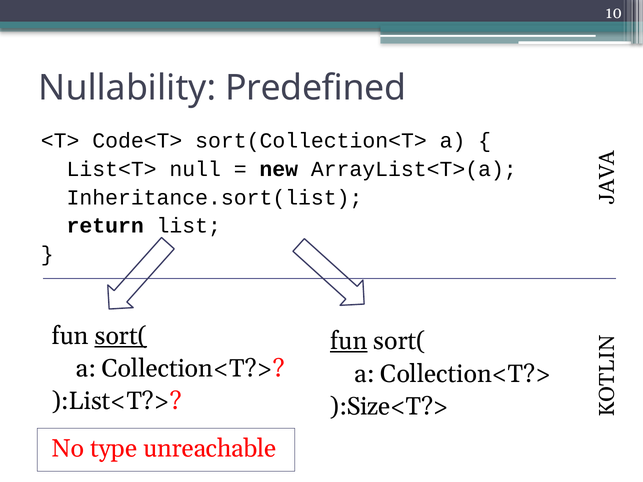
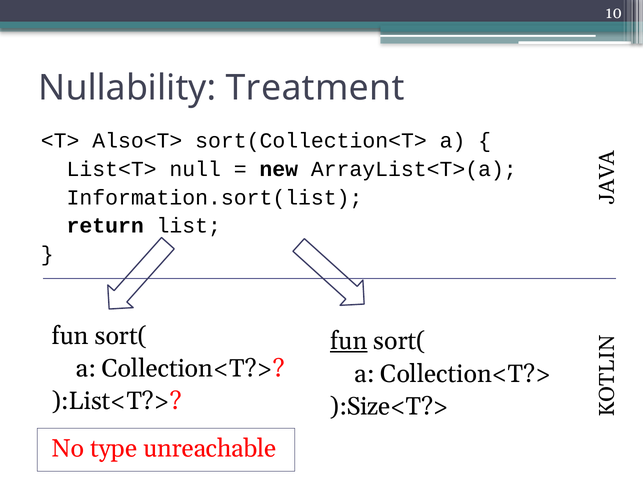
Predefined: Predefined -> Treatment
Code<T>: Code<T> -> Also<T>
Inheritance.sort(list: Inheritance.sort(list -> Information.sort(list
sort( at (121, 336) underline: present -> none
